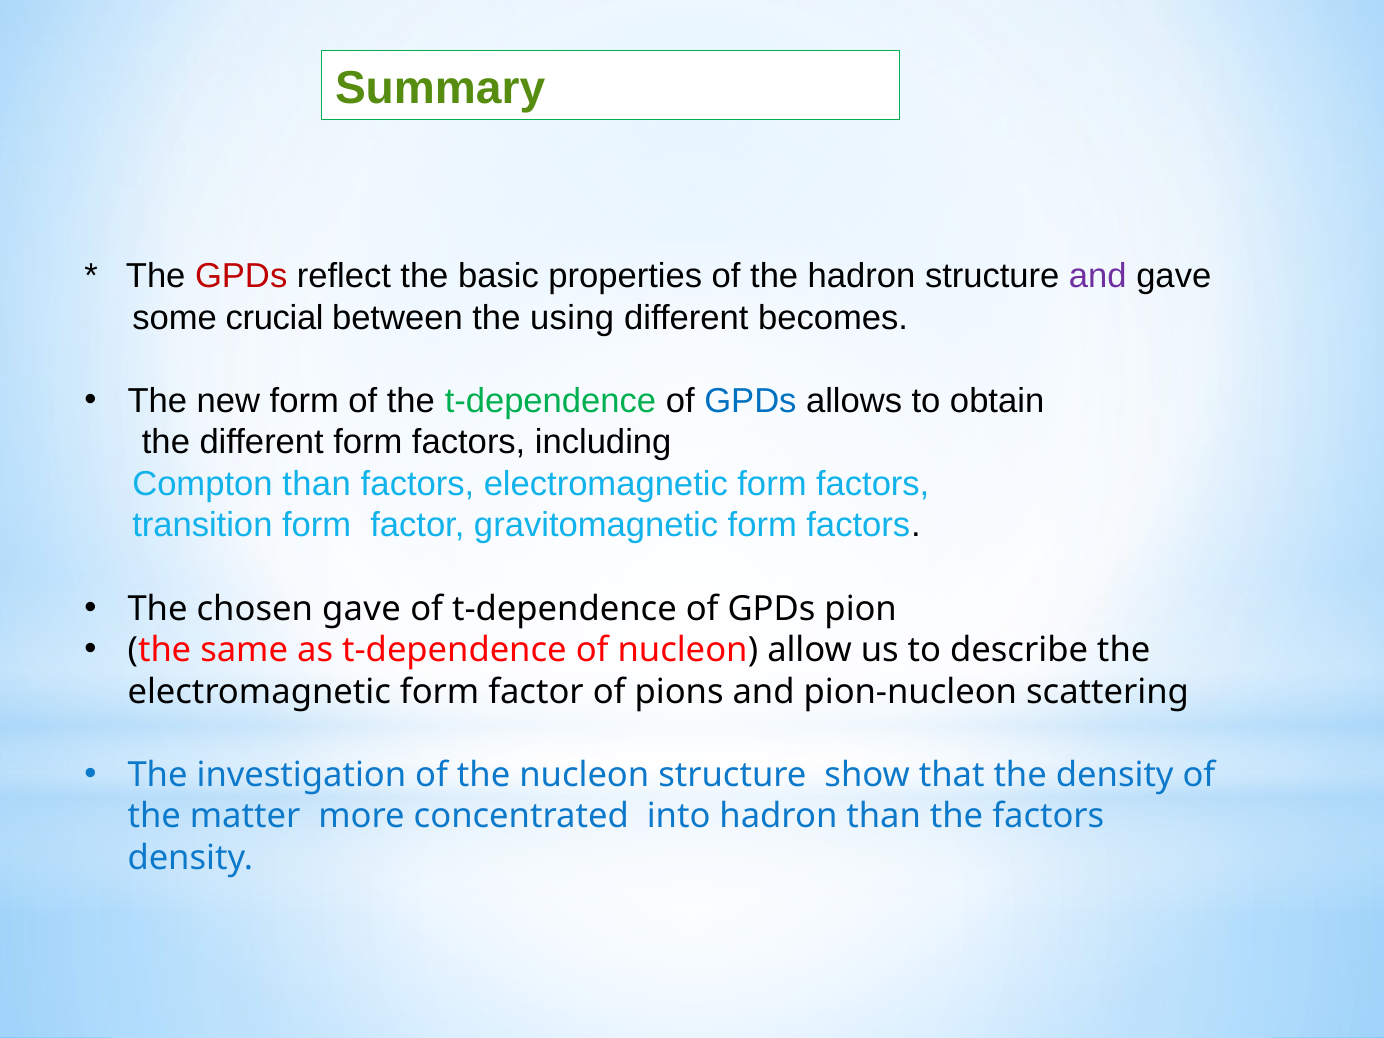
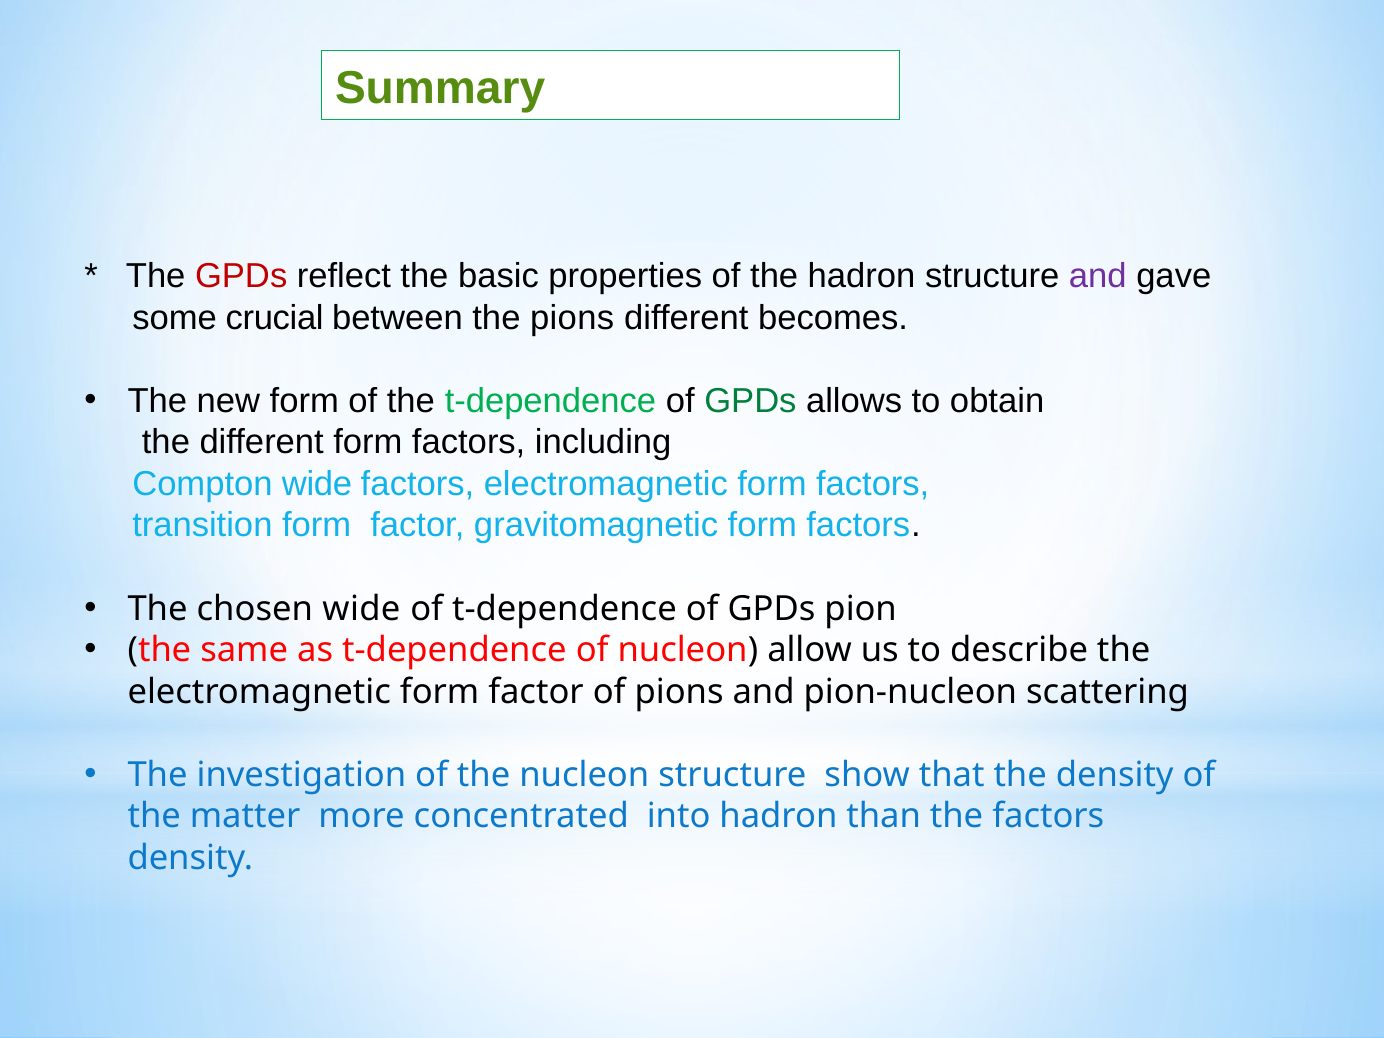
the using: using -> pions
GPDs at (750, 401) colour: blue -> green
Compton than: than -> wide
chosen gave: gave -> wide
